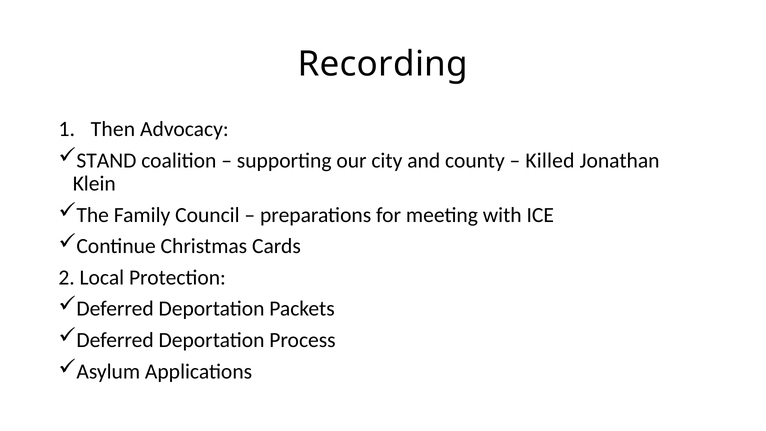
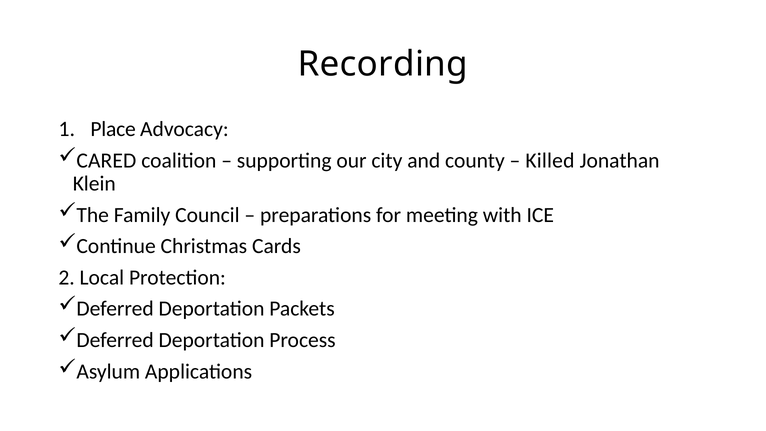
Then: Then -> Place
STAND: STAND -> CARED
